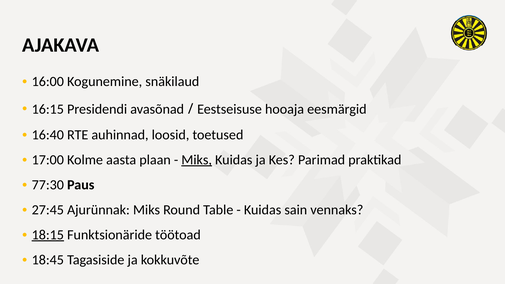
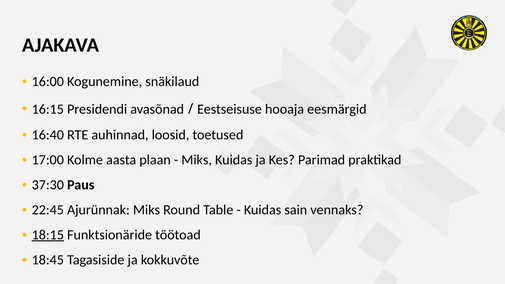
Miks at (197, 160) underline: present -> none
77:30: 77:30 -> 37:30
27:45: 27:45 -> 22:45
